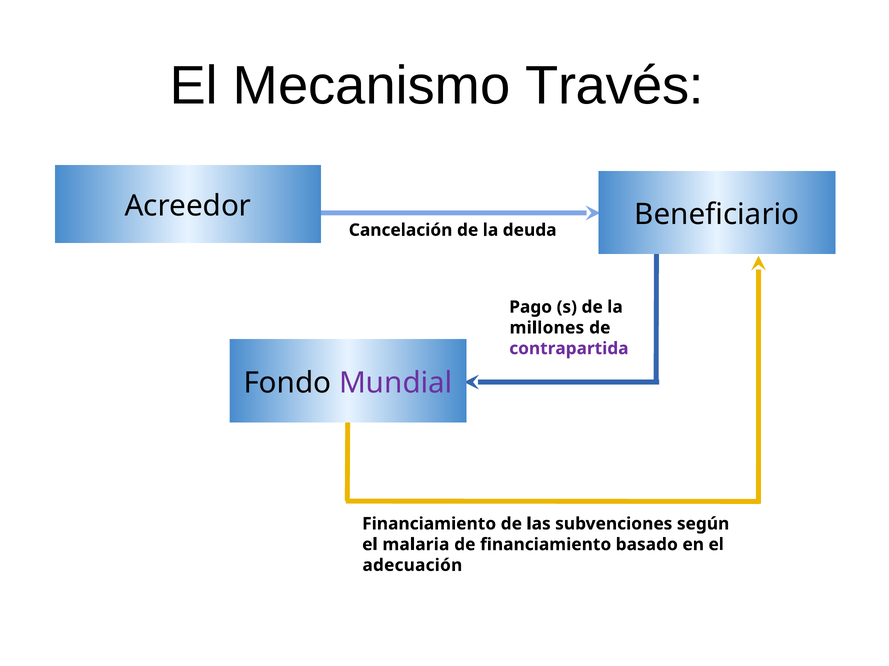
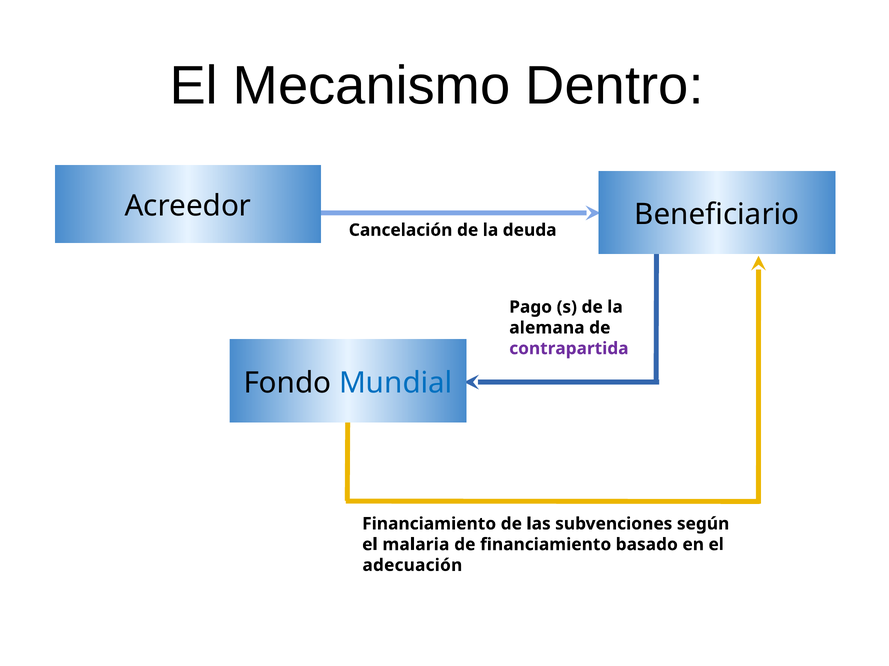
Través: Través -> Dentro
millones: millones -> alemana
Mundial colour: purple -> blue
